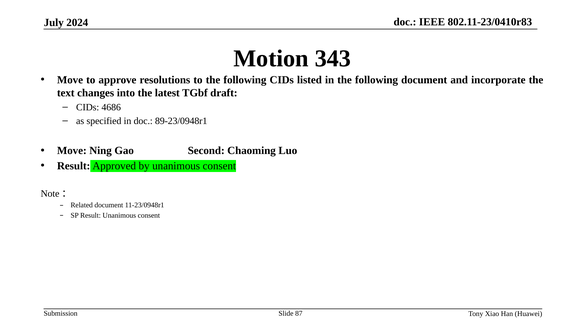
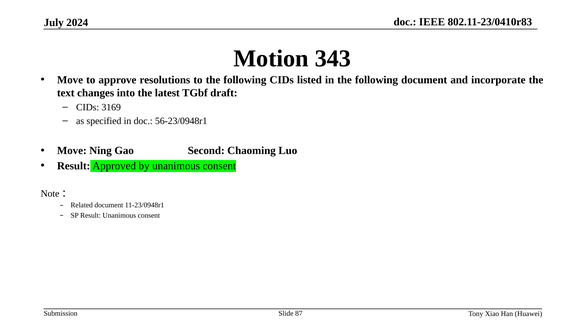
4686: 4686 -> 3169
89-23/0948r1: 89-23/0948r1 -> 56-23/0948r1
